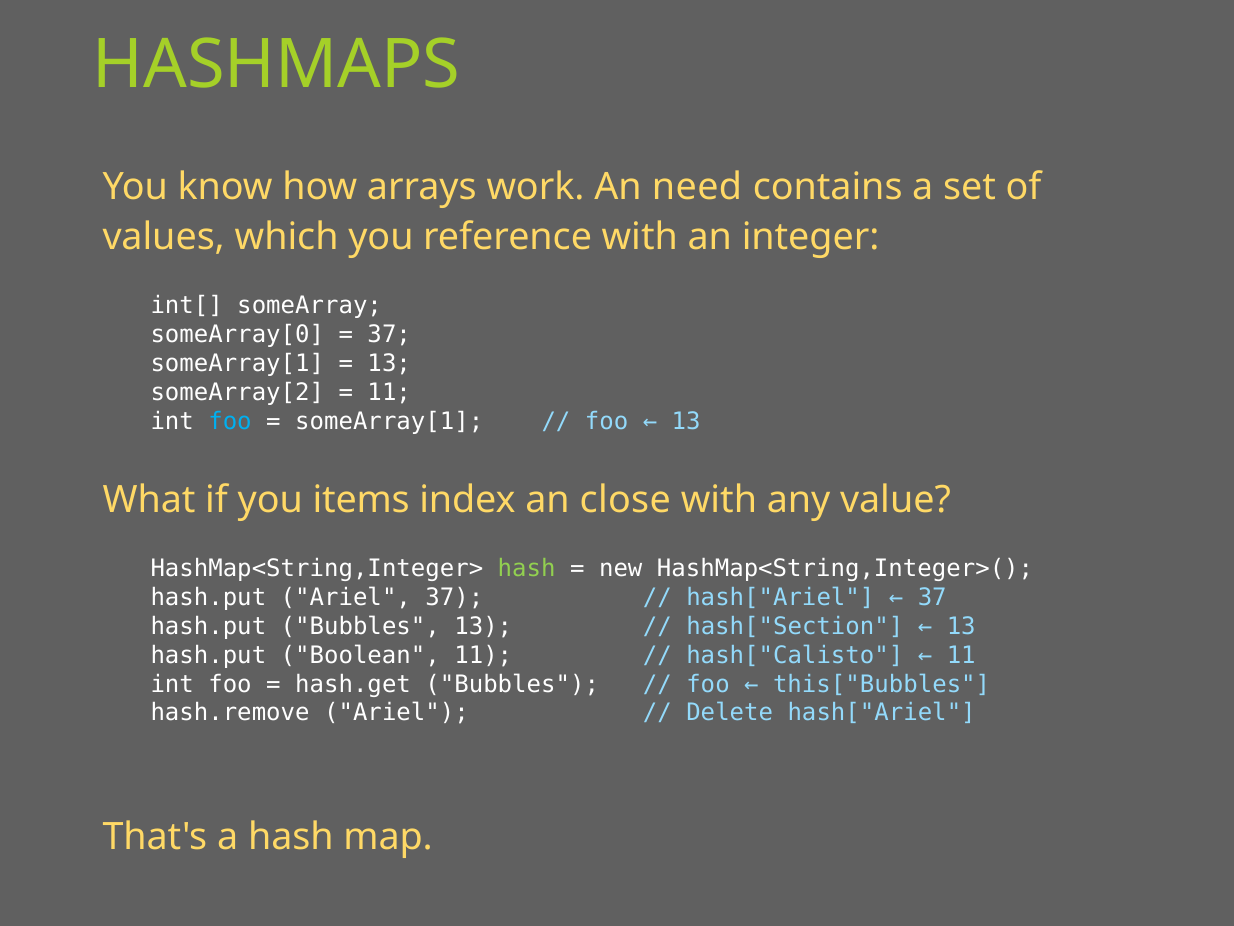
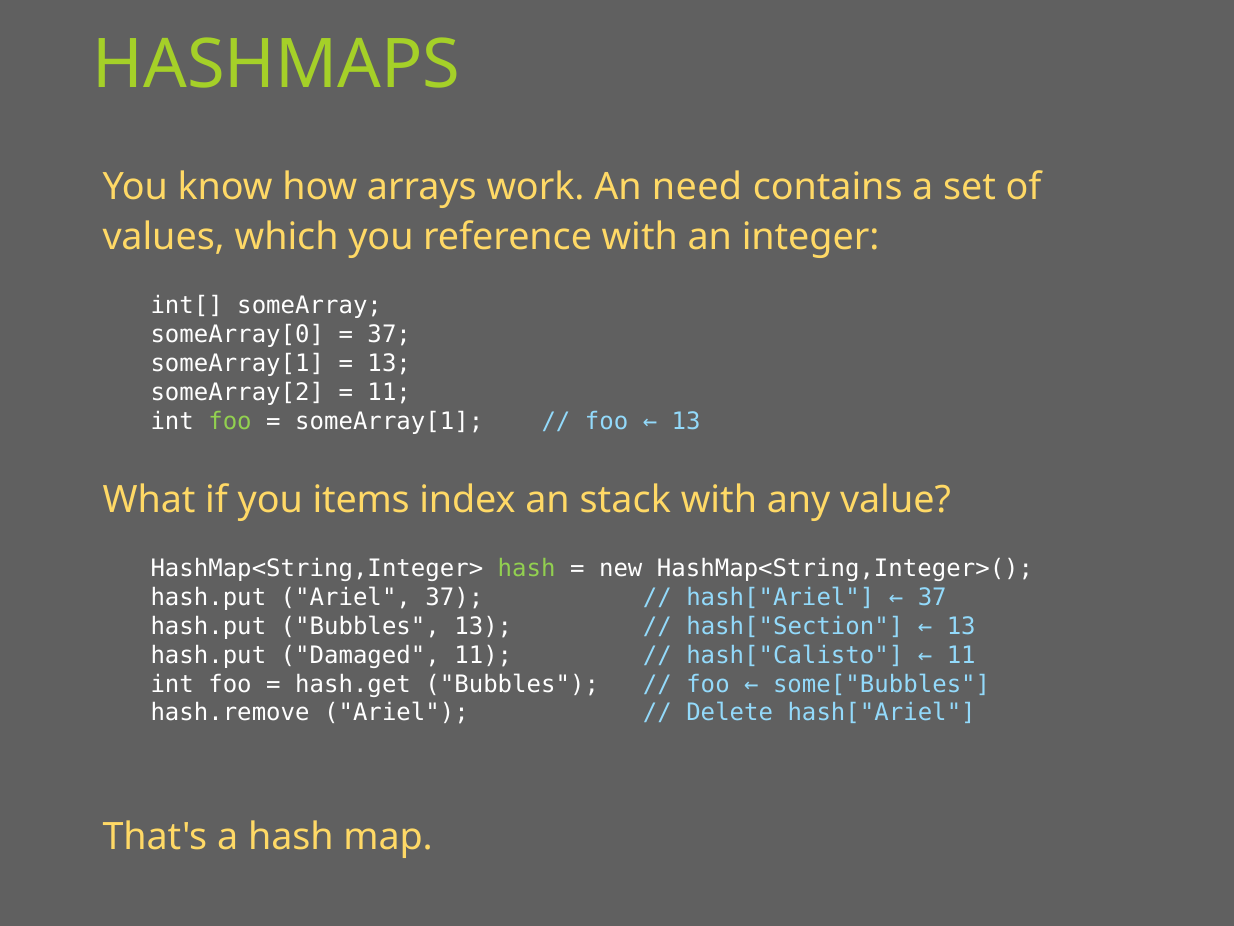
foo at (230, 421) colour: light blue -> light green
close: close -> stack
Boolean: Boolean -> Damaged
this["Bubbles: this["Bubbles -> some["Bubbles
